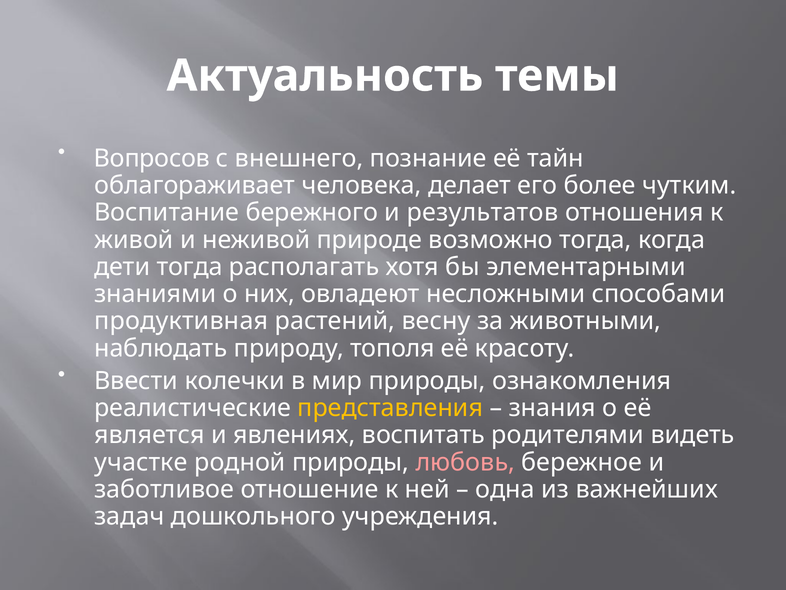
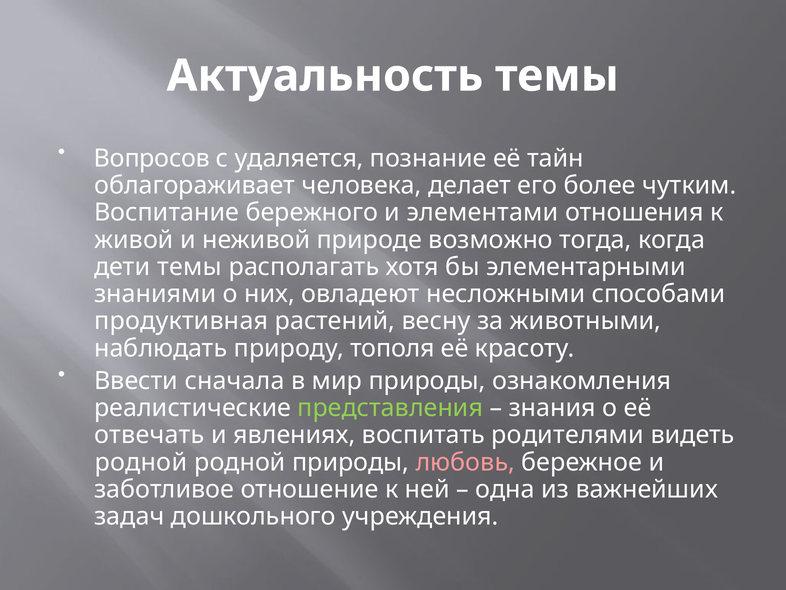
внешнего: внешнего -> удаляется
результатов: результатов -> элементами
дети тогда: тогда -> темы
колечки: колечки -> сначала
представления colour: yellow -> light green
является: является -> отвечать
участке at (141, 462): участке -> родной
